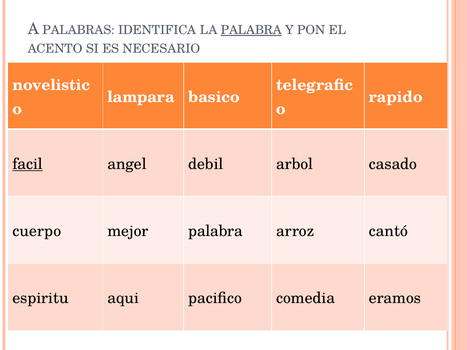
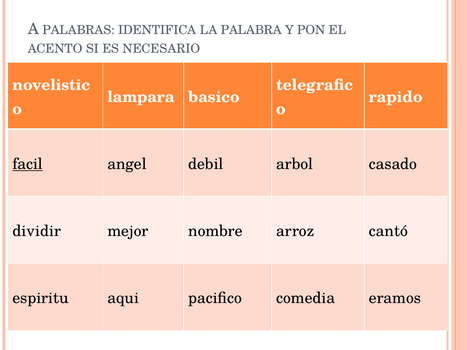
PALABRA at (251, 30) underline: present -> none
cuerpo: cuerpo -> dividir
mejor palabra: palabra -> nombre
